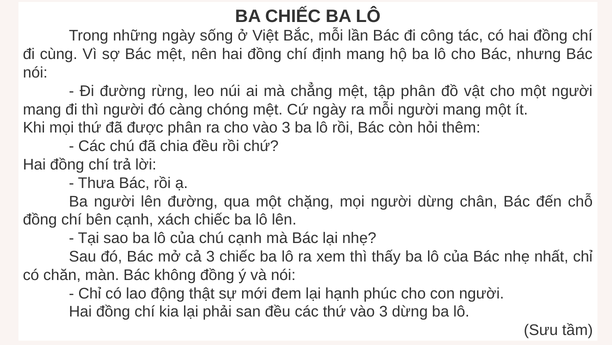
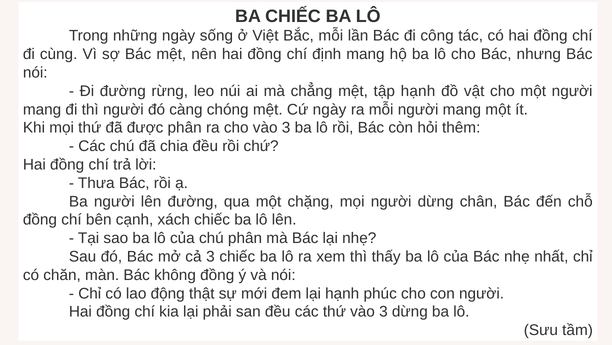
tập phân: phân -> hạnh
chú cạnh: cạnh -> phân
